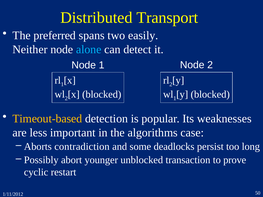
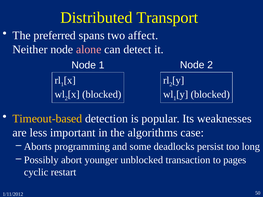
easily: easily -> affect
alone colour: light blue -> pink
contradiction: contradiction -> programming
prove: prove -> pages
